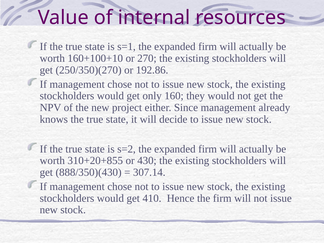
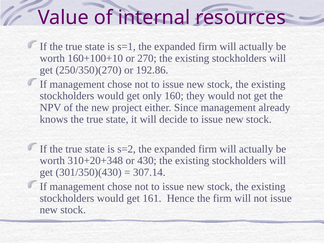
310+20+855: 310+20+855 -> 310+20+348
888/350)(430: 888/350)(430 -> 301/350)(430
410: 410 -> 161
